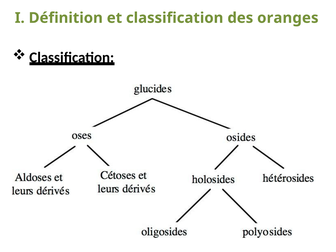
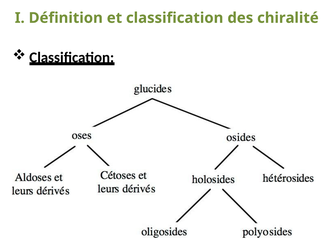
oranges: oranges -> chiralité
